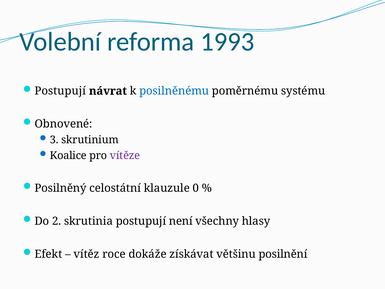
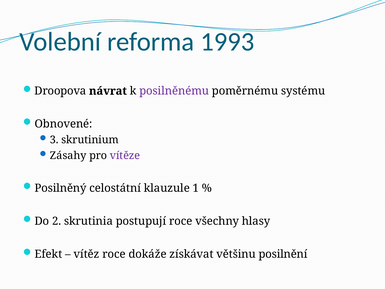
Postupují at (60, 91): Postupují -> Droopova
posilněnému colour: blue -> purple
Koalice: Koalice -> Zásahy
0: 0 -> 1
postupují není: není -> roce
